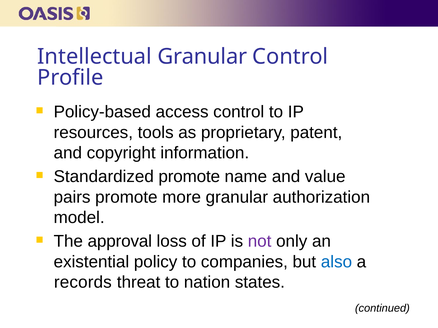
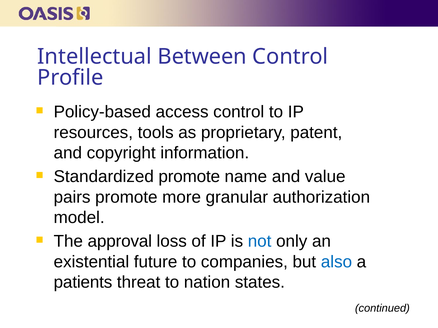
Intellectual Granular: Granular -> Between
not colour: purple -> blue
policy: policy -> future
records: records -> patients
